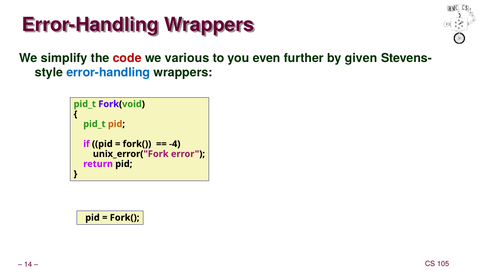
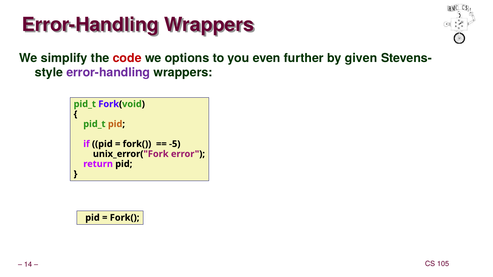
various: various -> options
error-handling at (108, 72) colour: blue -> purple
-4: -4 -> -5
